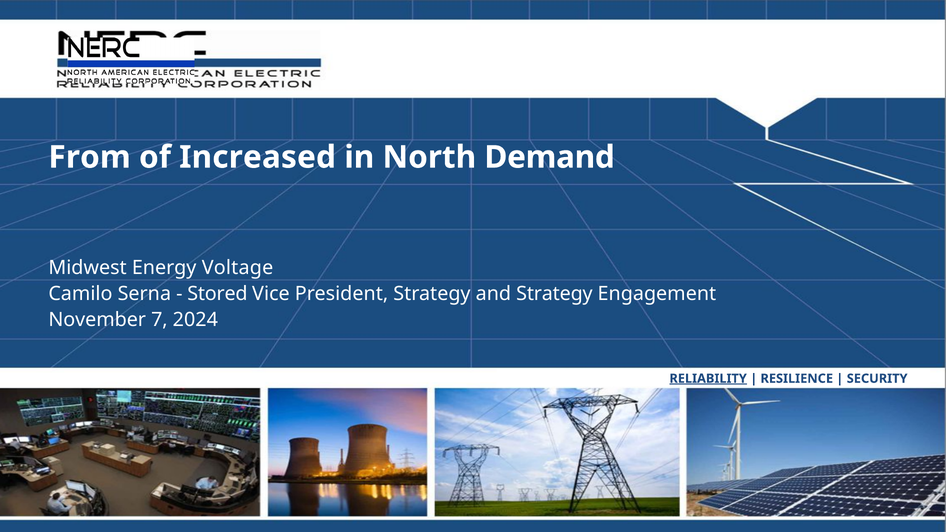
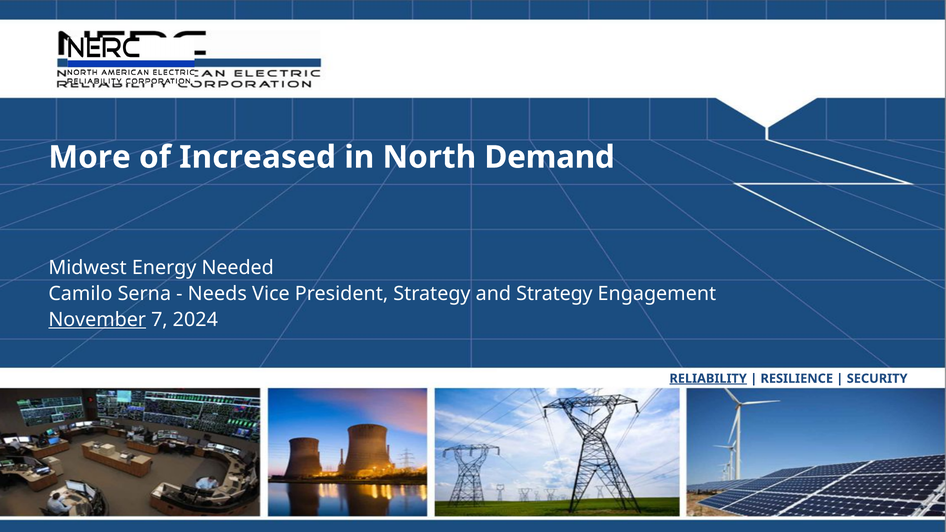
From: From -> More
Voltage: Voltage -> Needed
Stored: Stored -> Needs
November underline: none -> present
